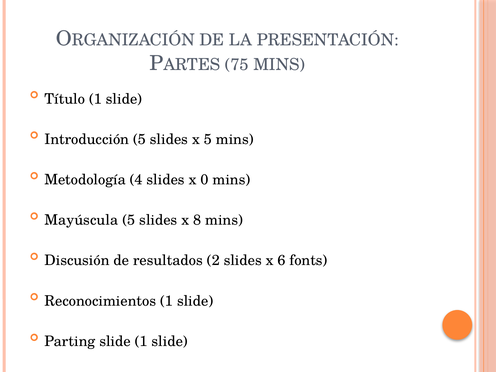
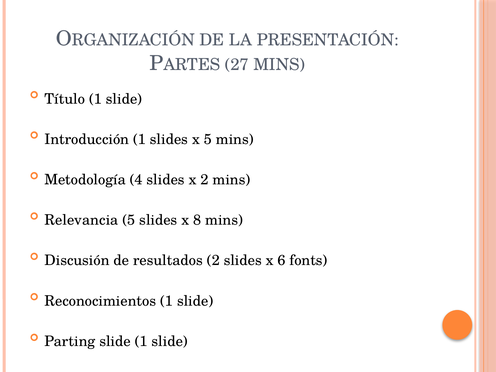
75: 75 -> 27
Introducción 5: 5 -> 1
x 0: 0 -> 2
Mayúscula: Mayúscula -> Relevancia
